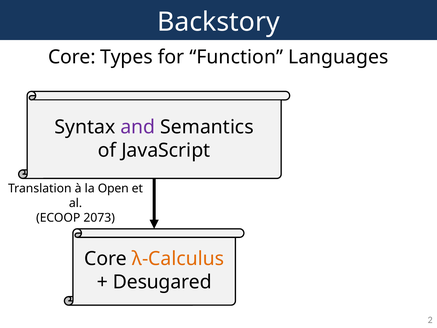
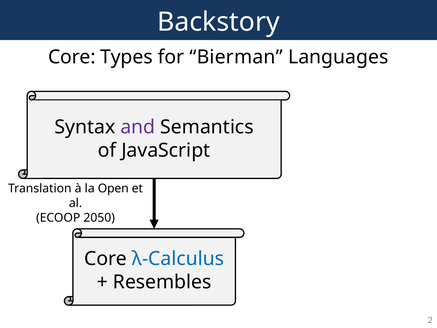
Function: Function -> Bierman
2073: 2073 -> 2050
λ-Calculus colour: orange -> blue
Desugared: Desugared -> Resembles
